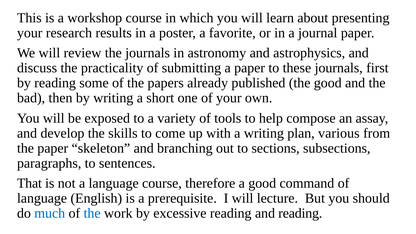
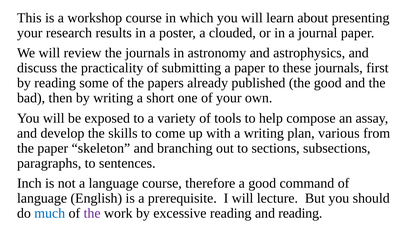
favorite: favorite -> clouded
That: That -> Inch
the at (92, 213) colour: blue -> purple
